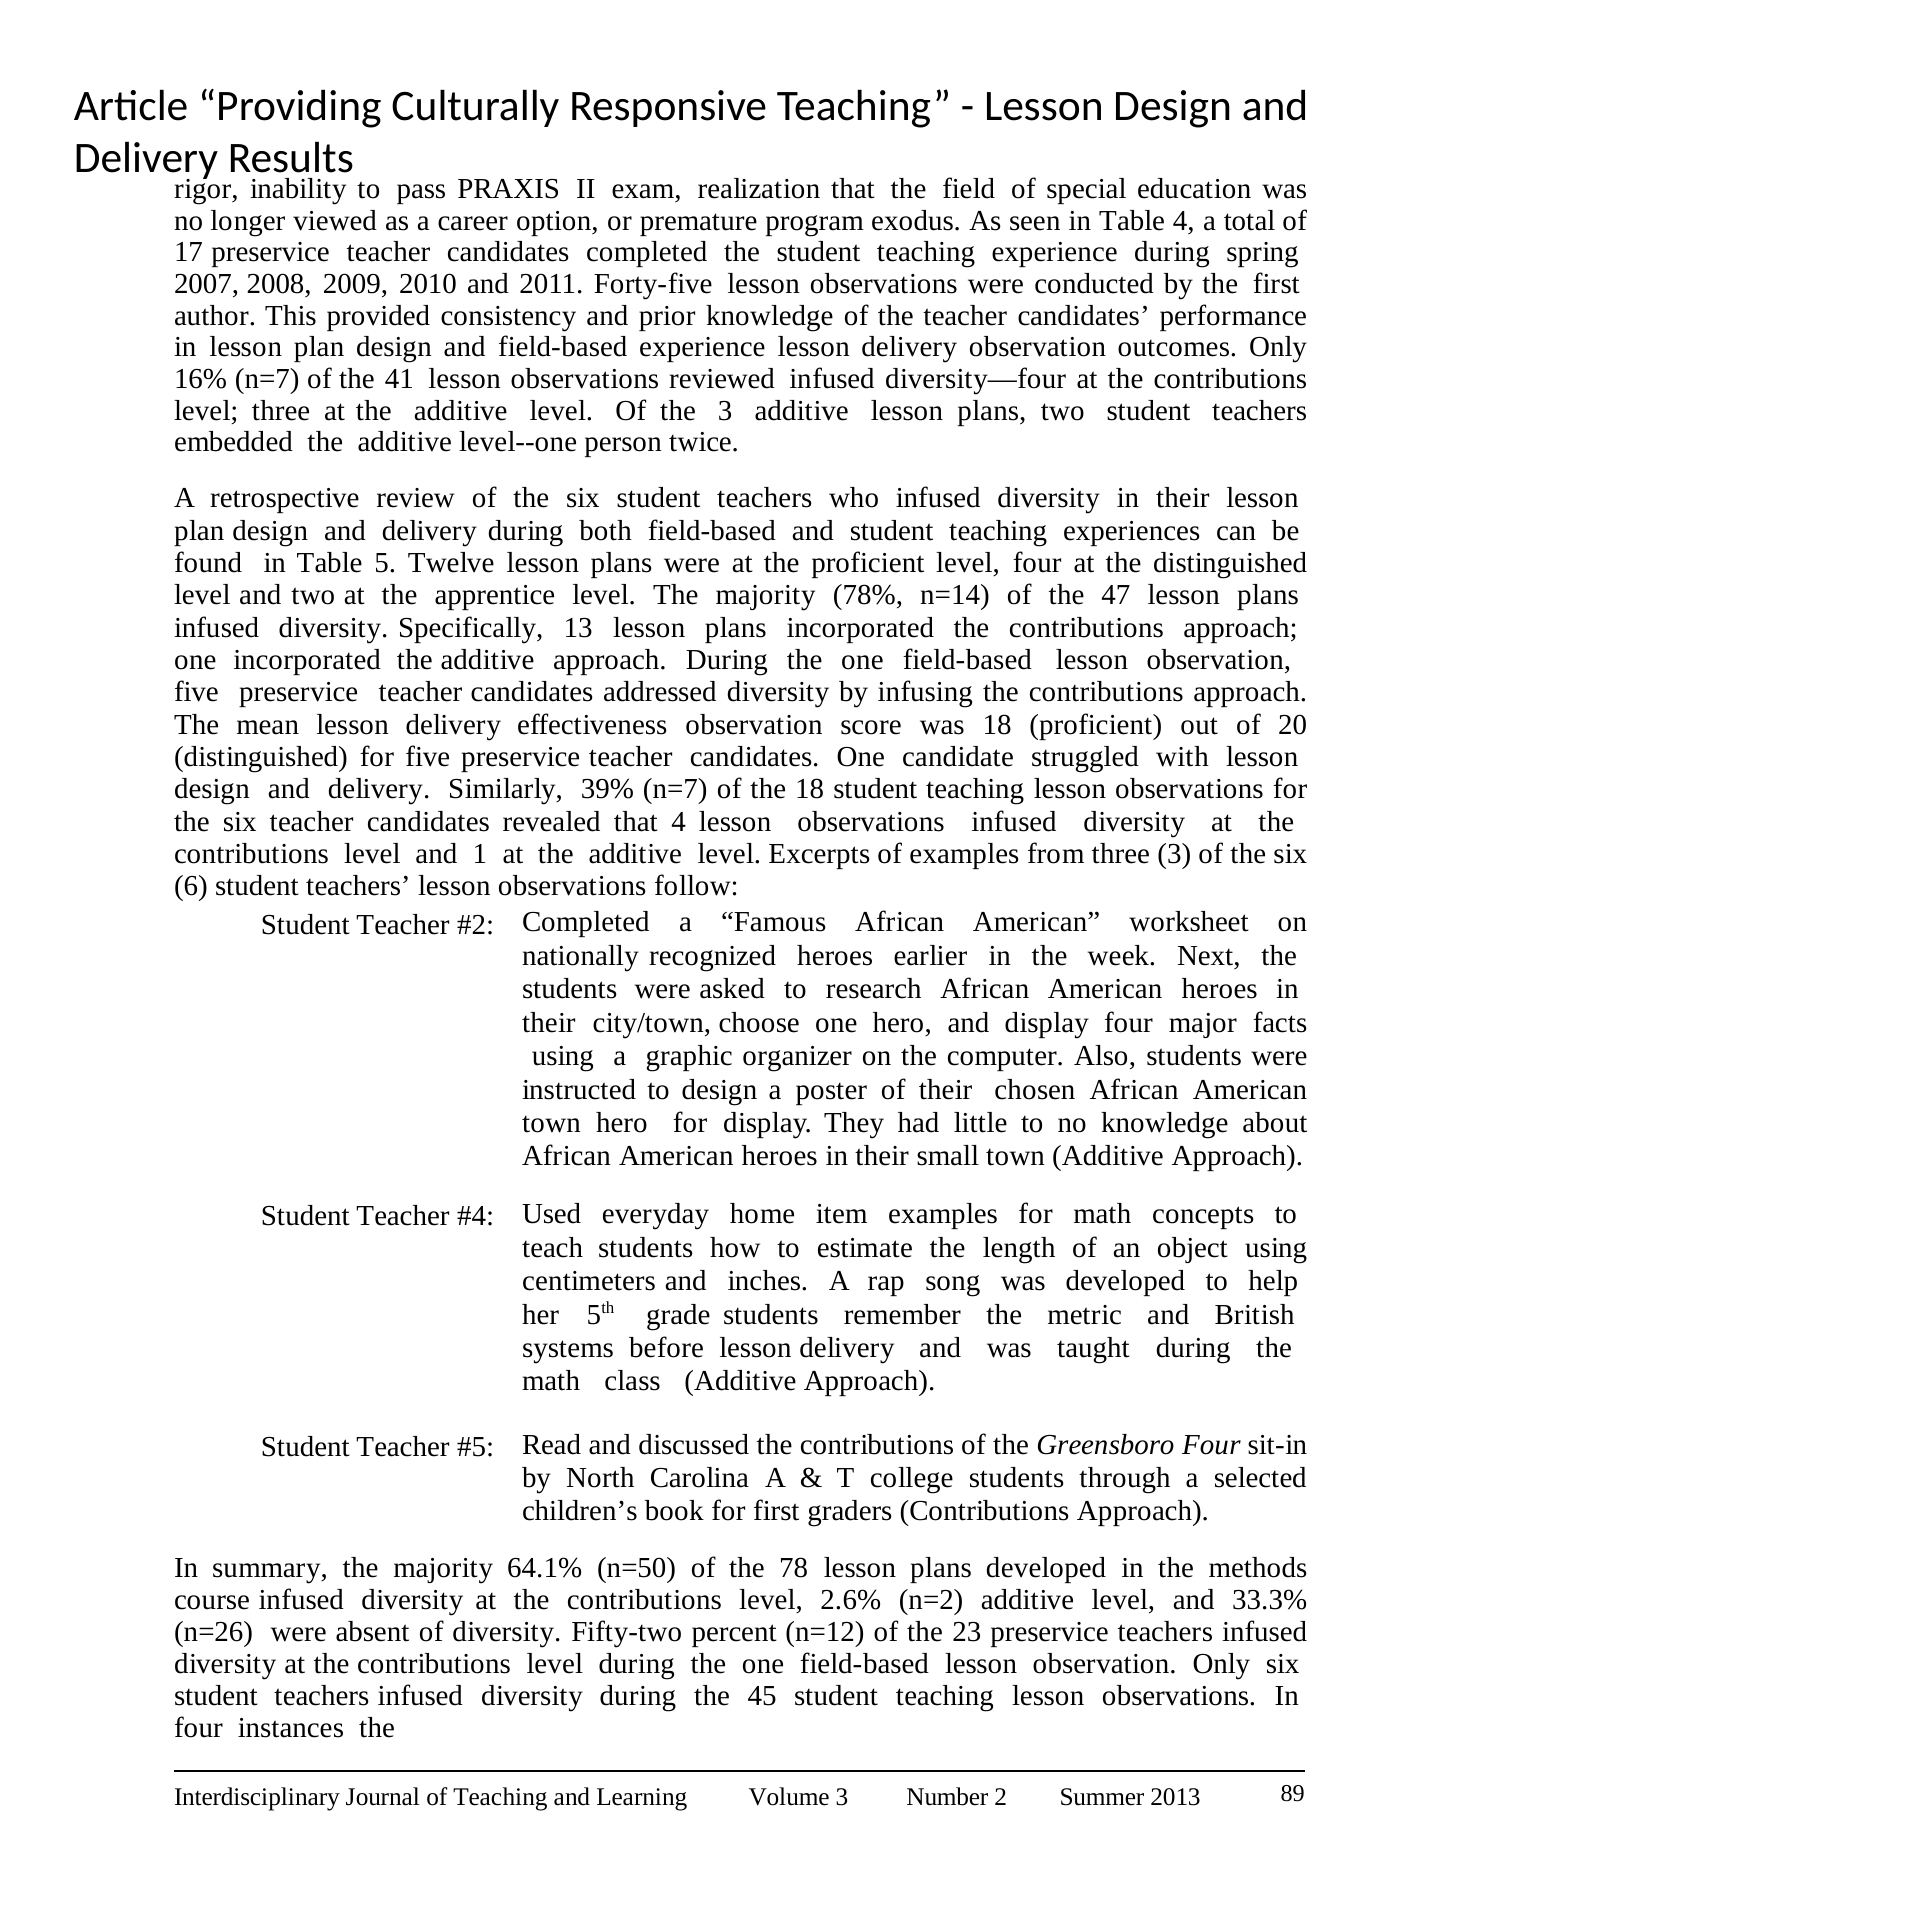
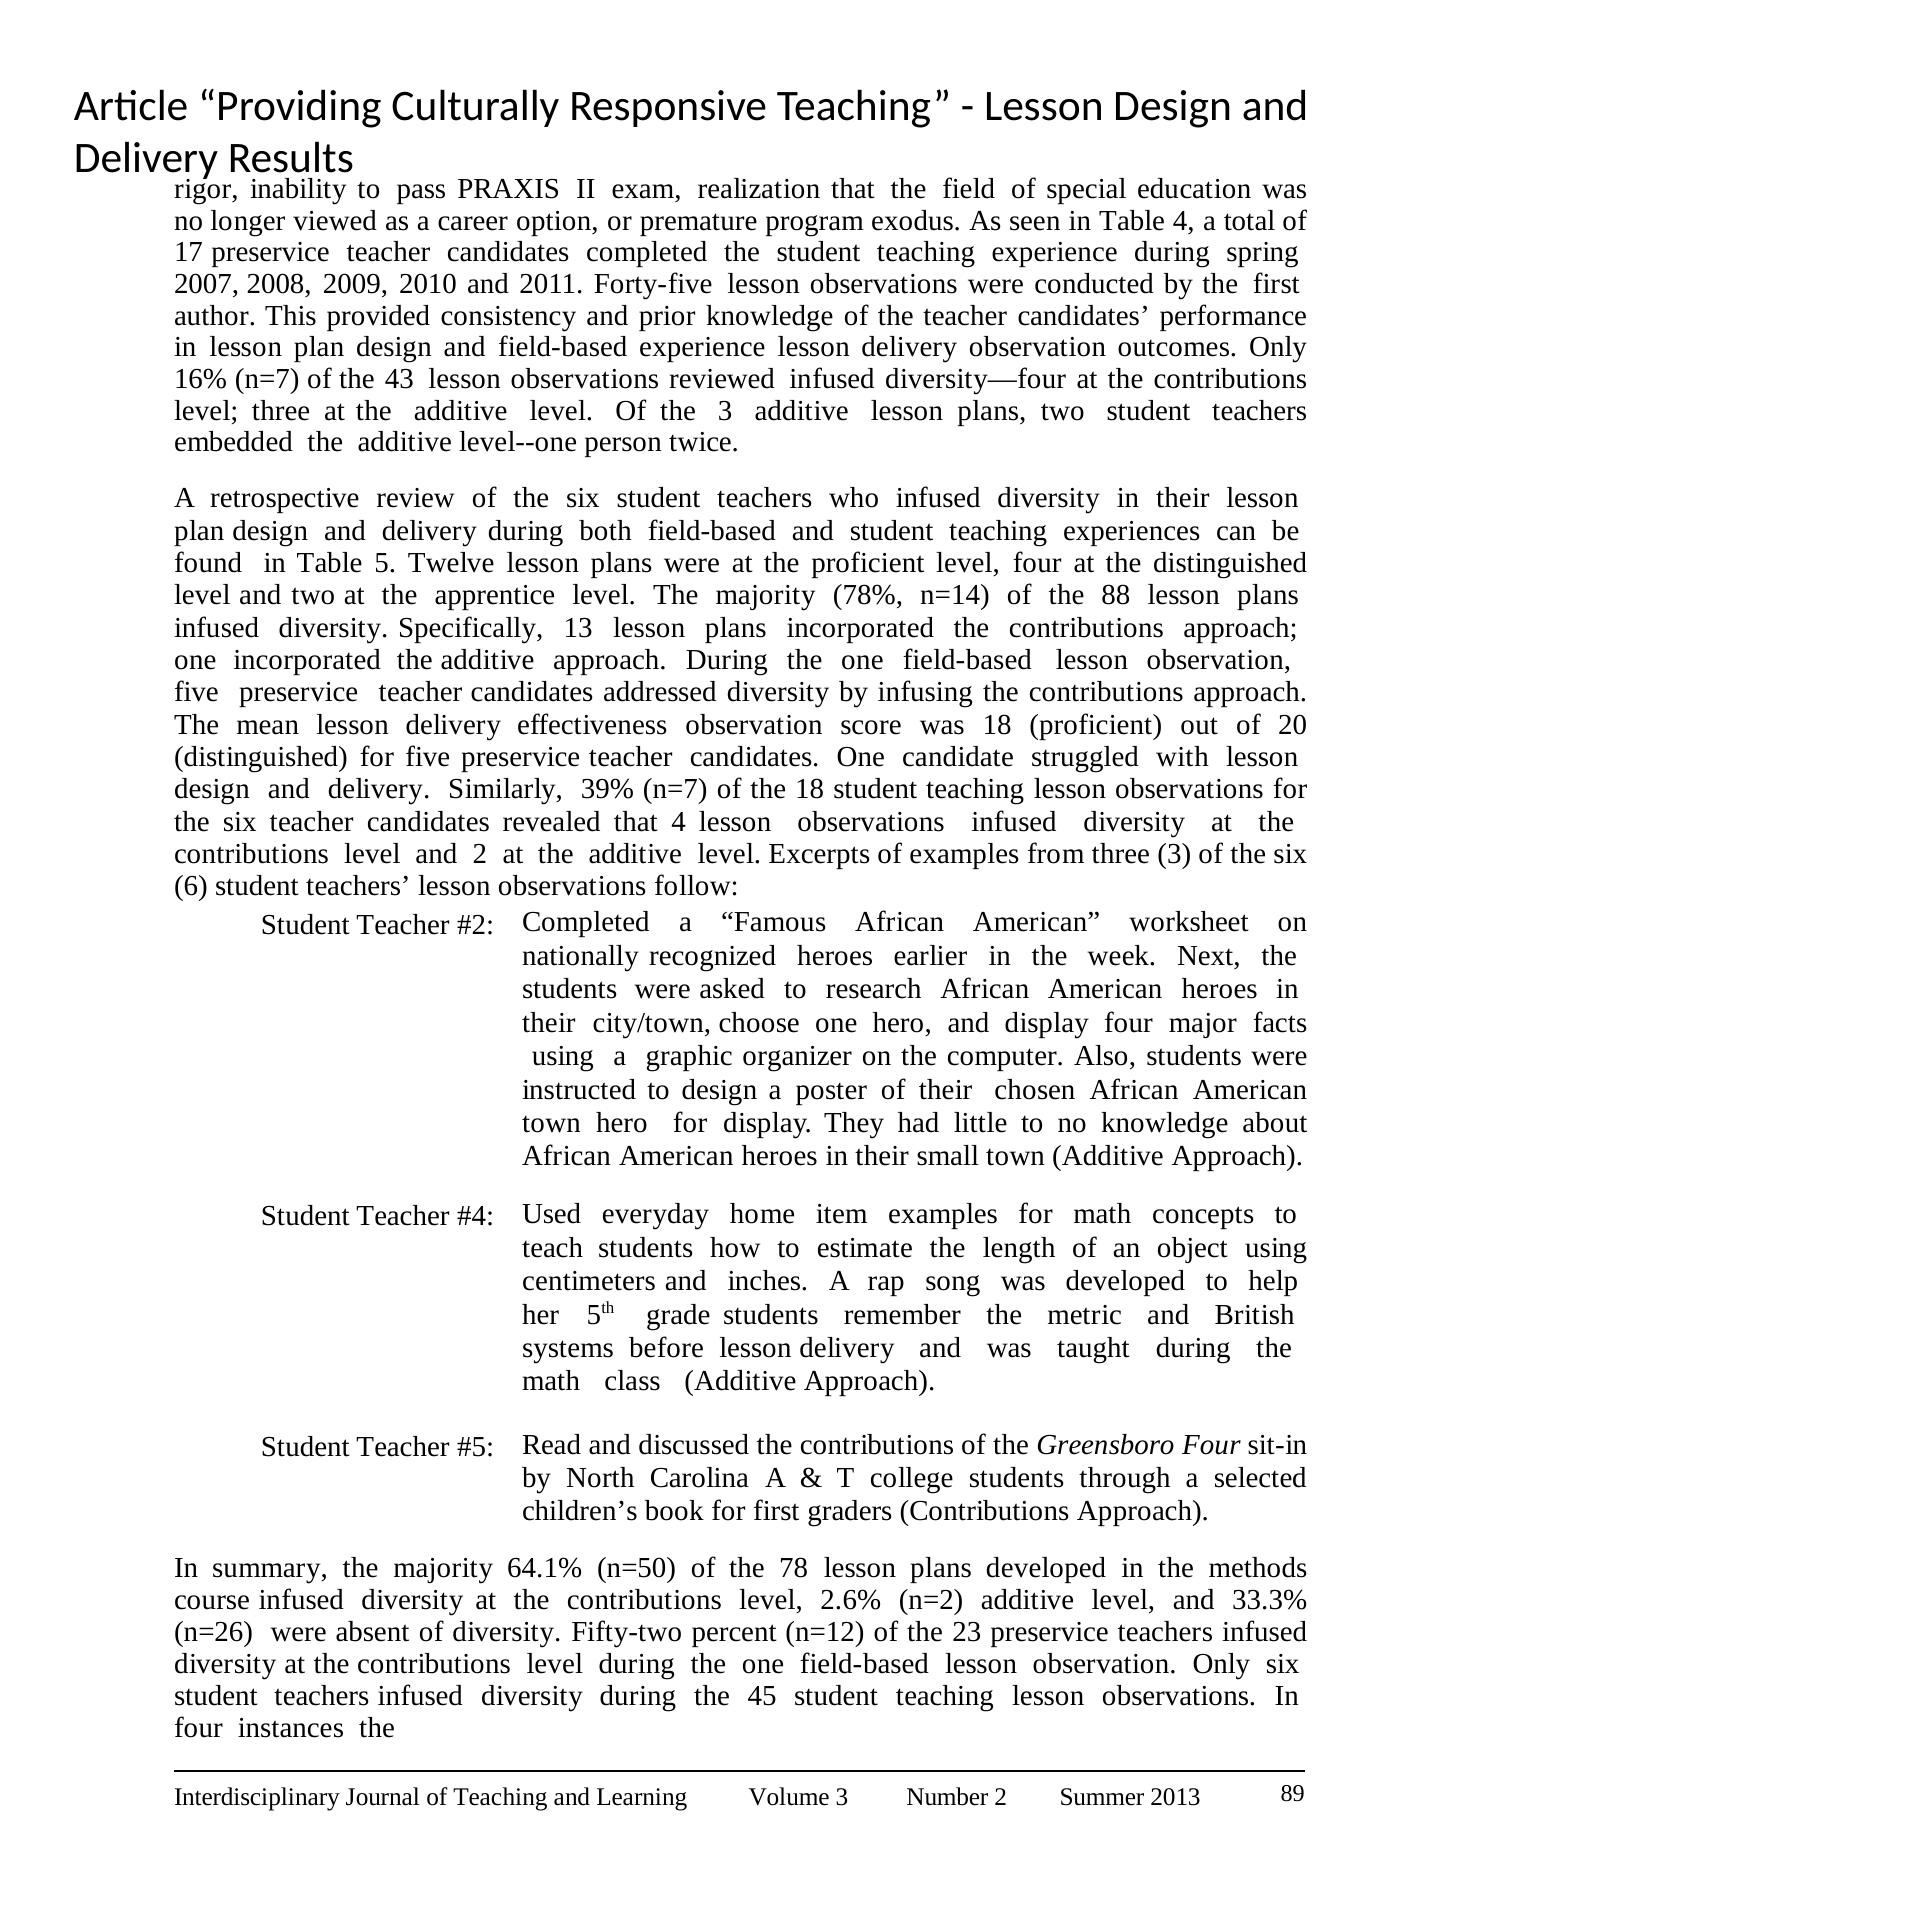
41: 41 -> 43
47: 47 -> 88
and 1: 1 -> 2
